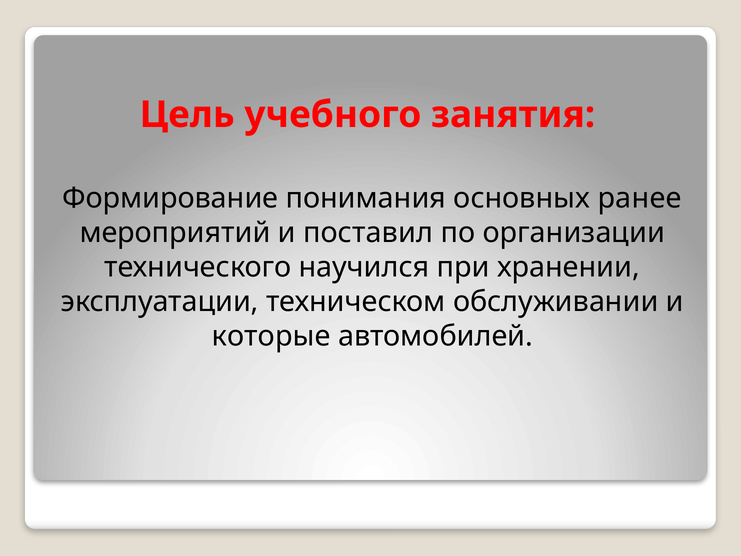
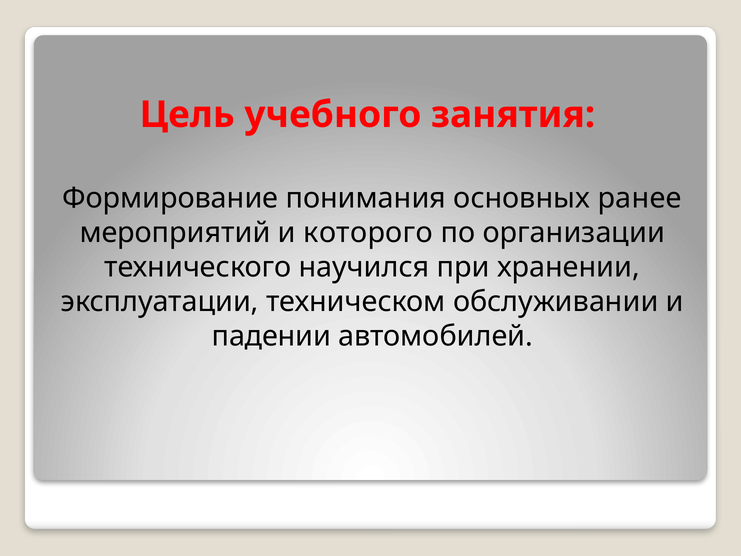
поставил: поставил -> которого
которые: которые -> падении
